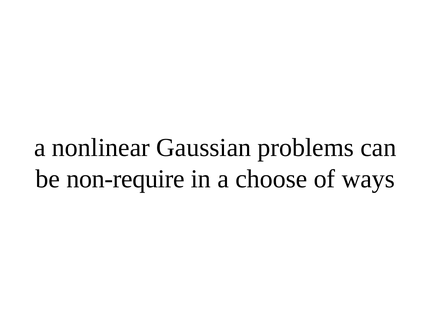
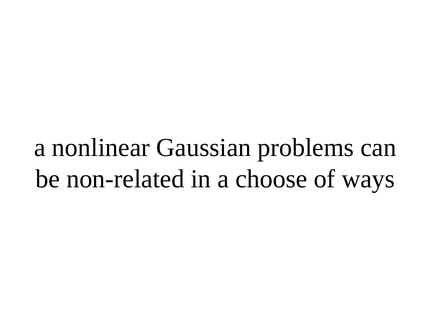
non-require: non-require -> non-related
